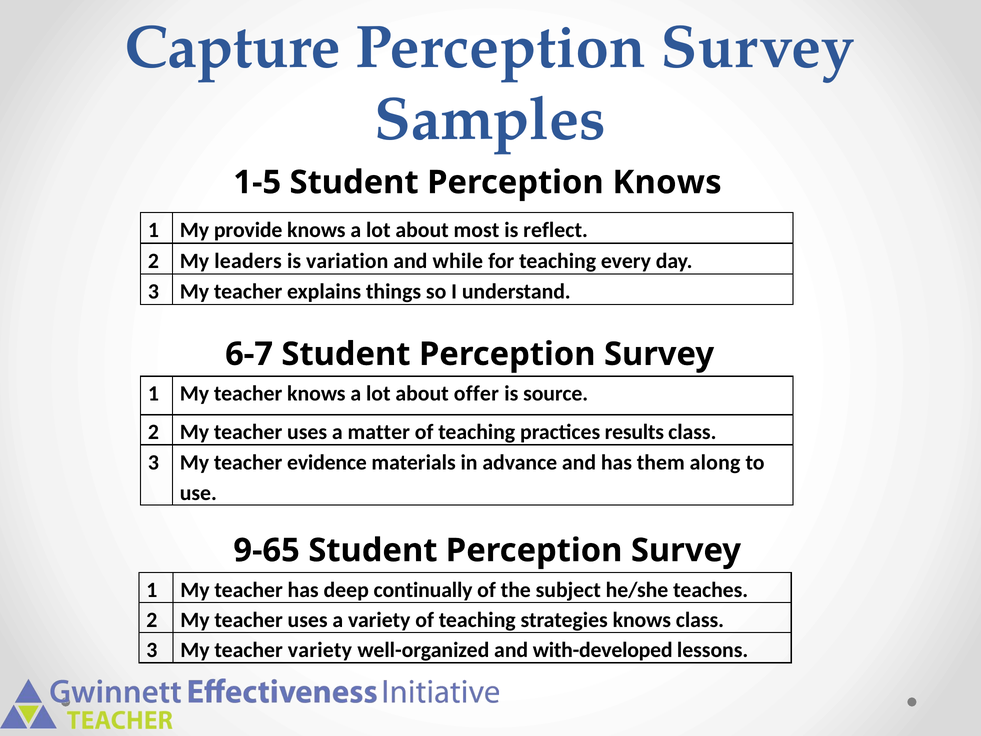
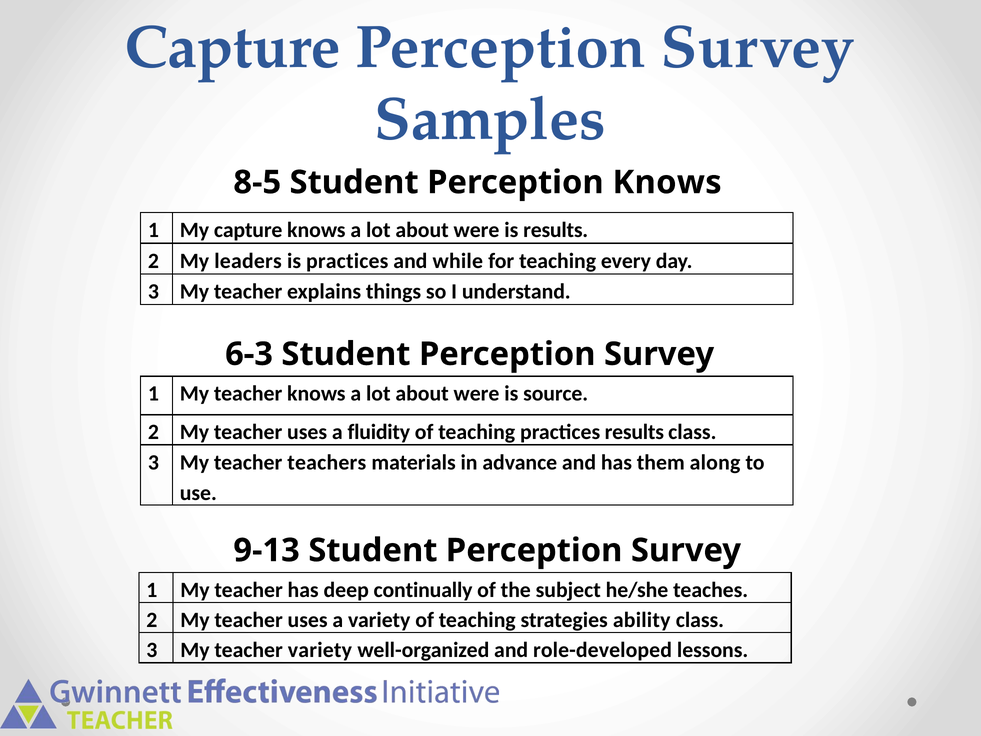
1-5: 1-5 -> 8-5
My provide: provide -> capture
most at (476, 230): most -> were
is reflect: reflect -> results
is variation: variation -> practices
6-7: 6-7 -> 6-3
offer at (476, 394): offer -> were
matter: matter -> fluidity
evidence: evidence -> teachers
9-65: 9-65 -> 9-13
strategies knows: knows -> ability
with-developed: with-developed -> role-developed
